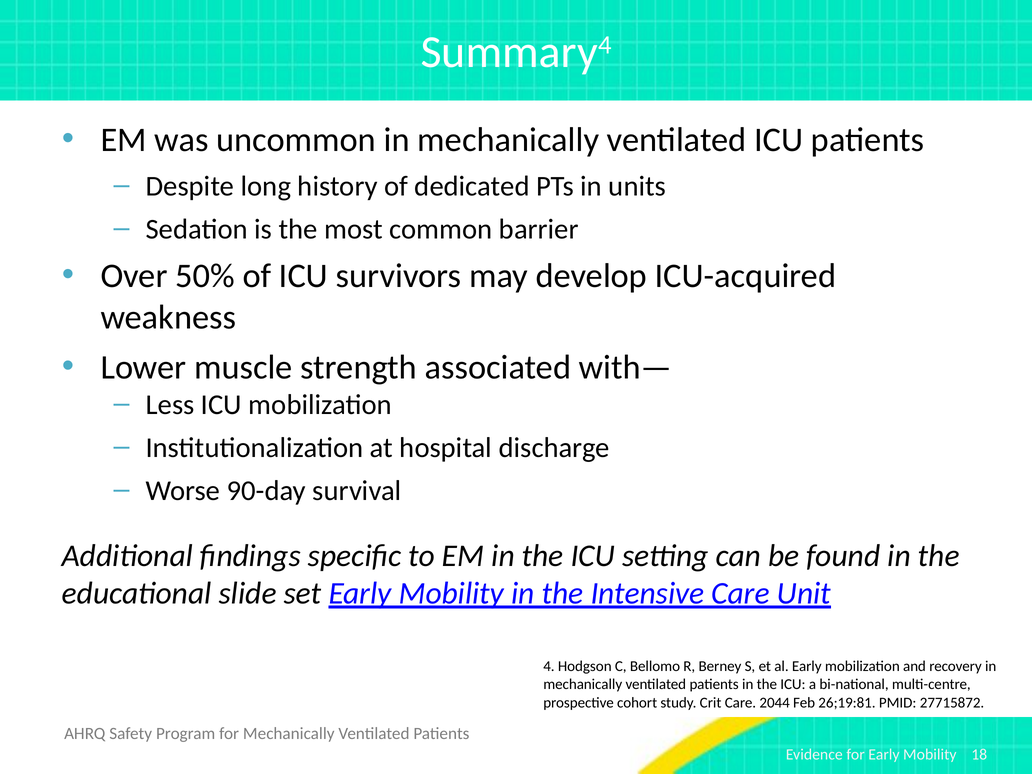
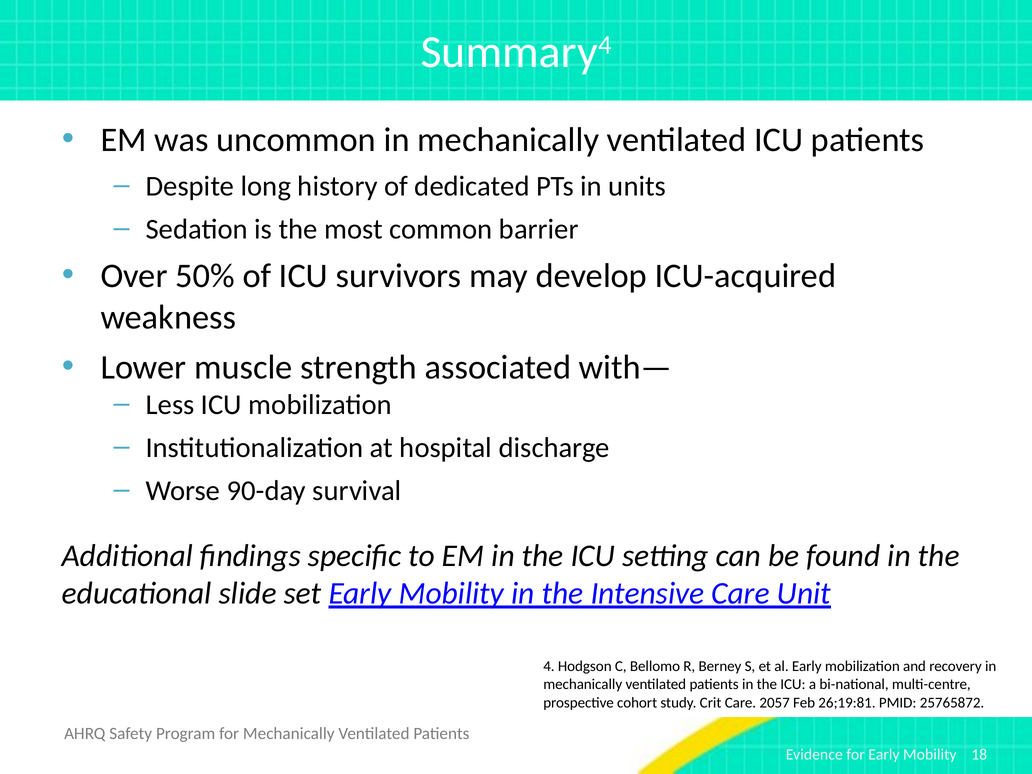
2044: 2044 -> 2057
27715872: 27715872 -> 25765872
